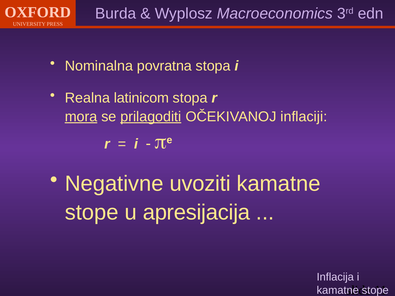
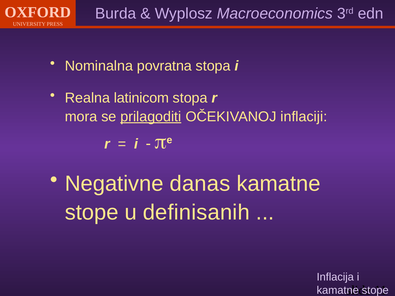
mora underline: present -> none
uvoziti: uvoziti -> danas
apresijacija: apresijacija -> definisanih
